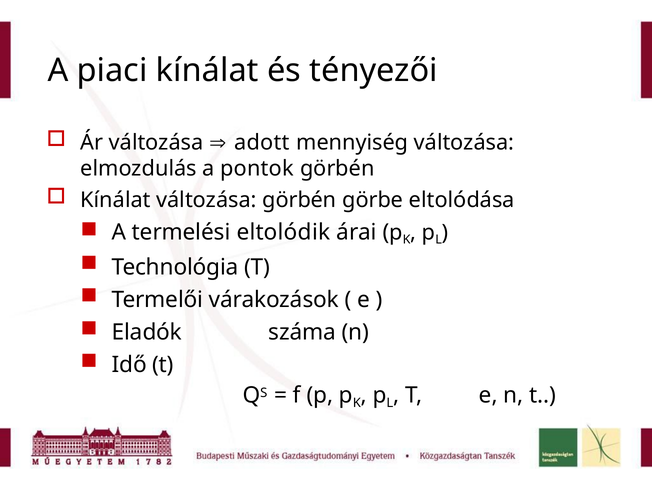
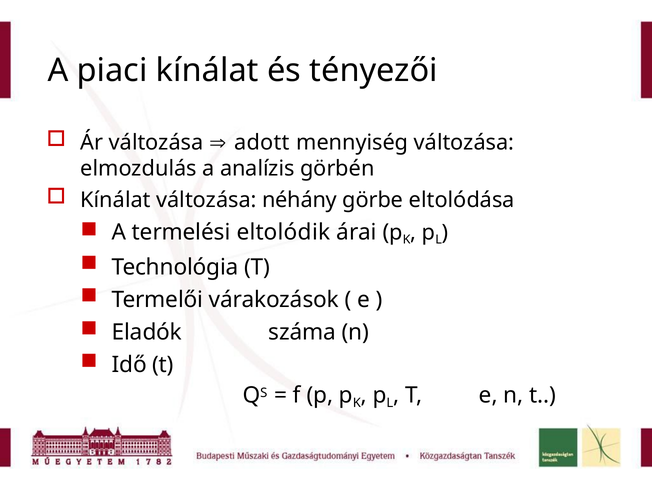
pontok: pontok -> analízis
változása görbén: görbén -> néhány
